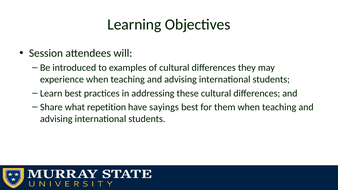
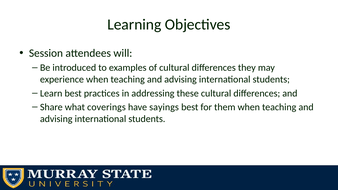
repetition: repetition -> coverings
